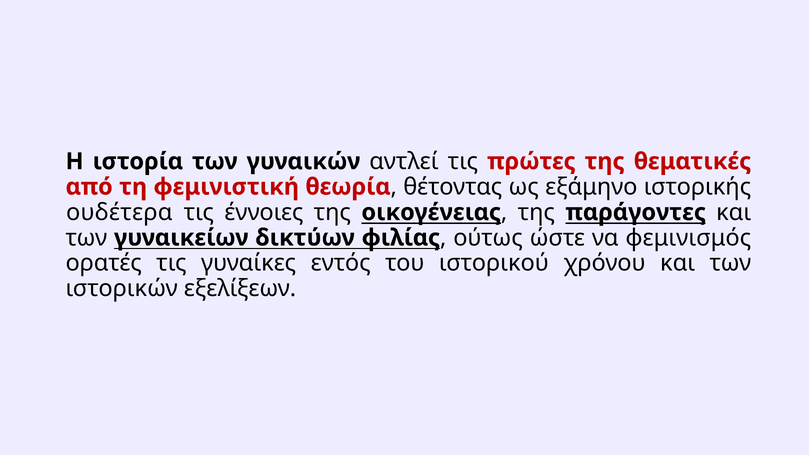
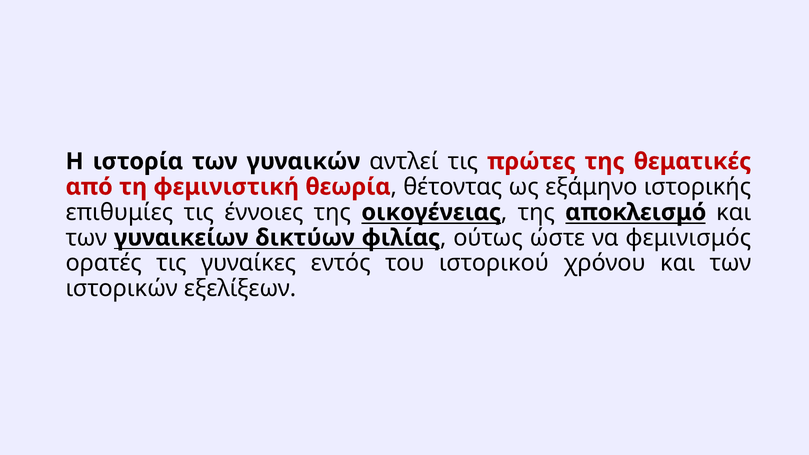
ουδέτερα: ουδέτερα -> επιθυμίες
παράγοντες: παράγοντες -> αποκλεισμό
